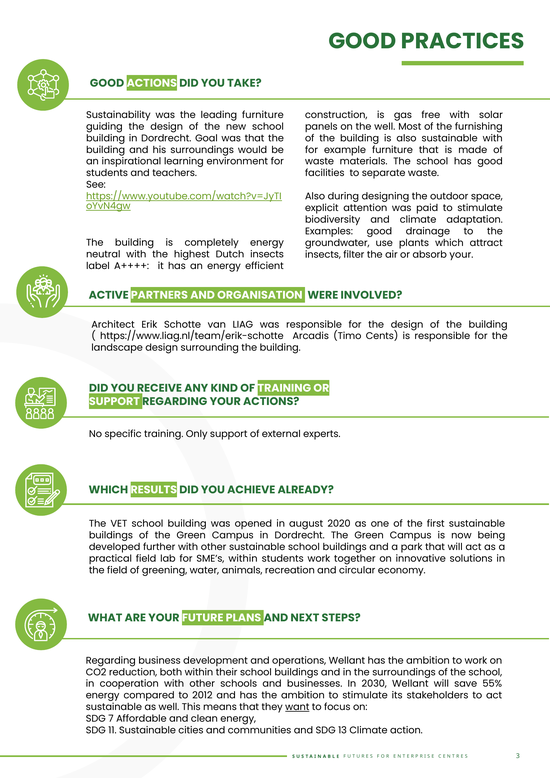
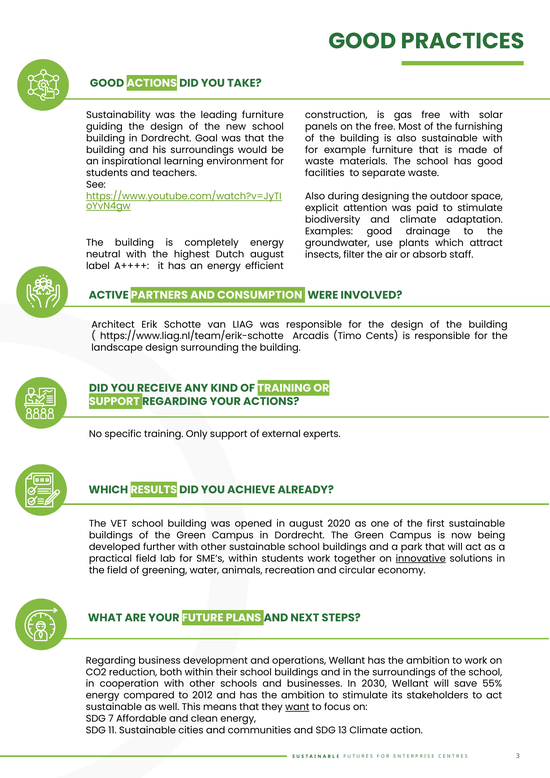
the well: well -> free
Dutch insects: insects -> august
absorb your: your -> staff
ORGANISATION: ORGANISATION -> CONSUMPTION
innovative underline: none -> present
